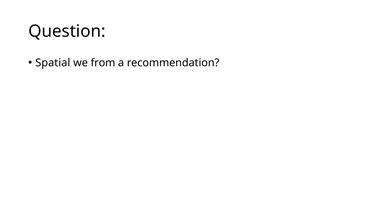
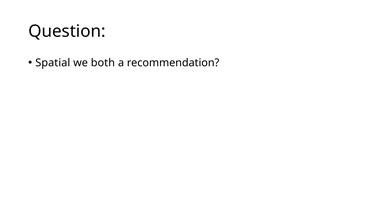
from: from -> both
